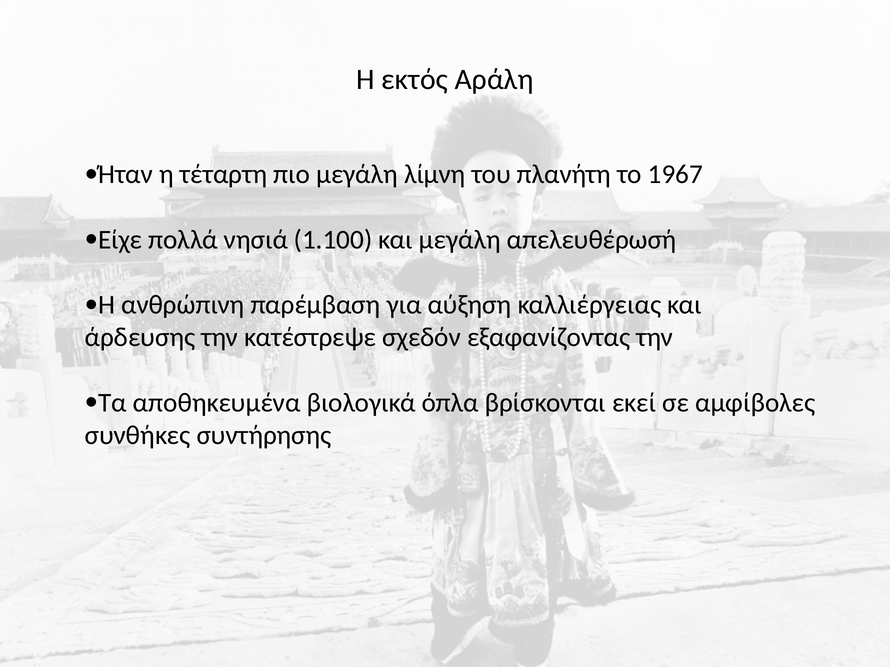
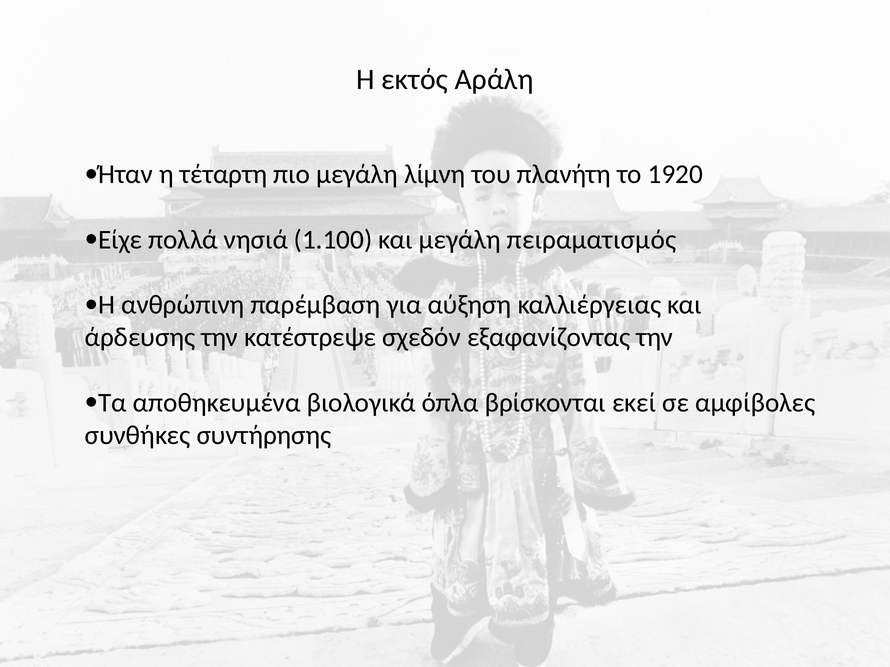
1967: 1967 -> 1920
απελευθέρωσή: απελευθέρωσή -> πειραματισμός
